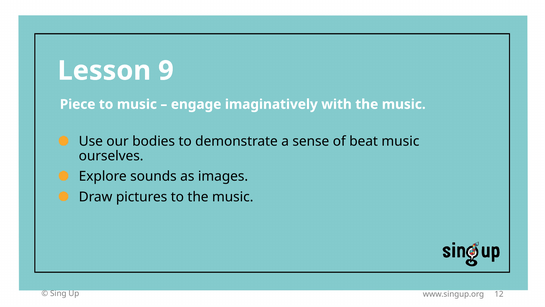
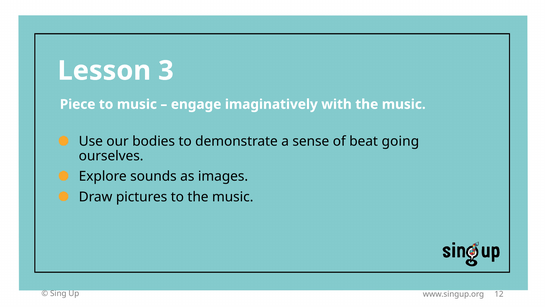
9: 9 -> 3
beat music: music -> going
